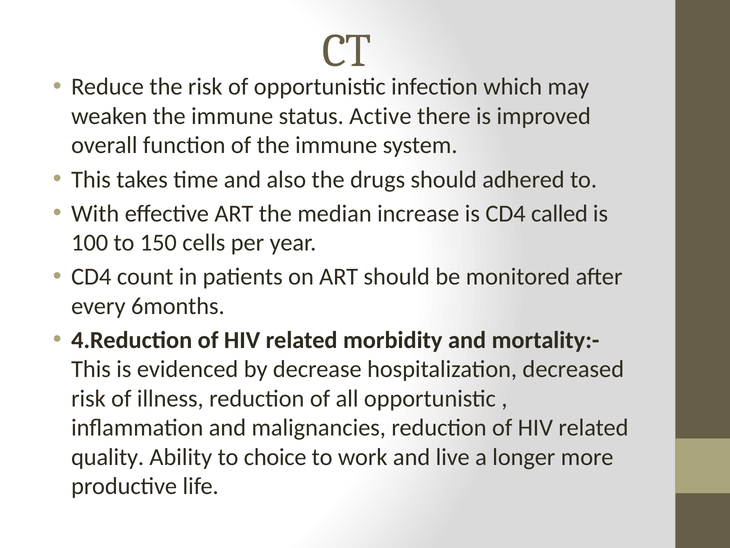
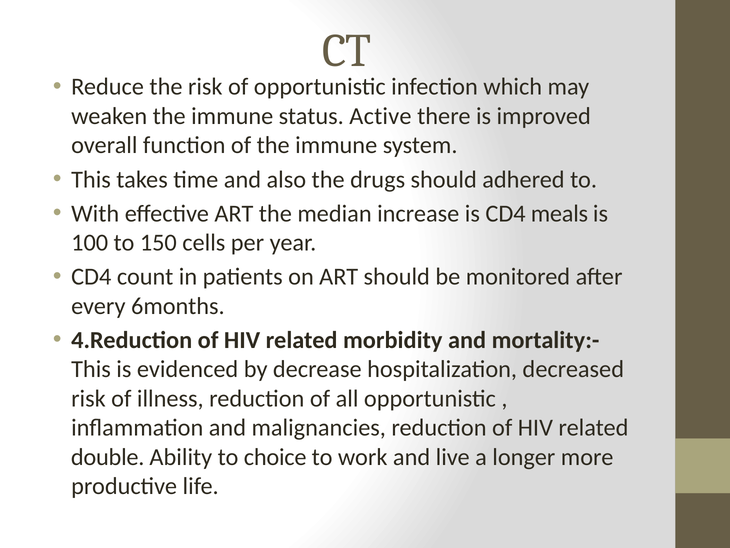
called: called -> meals
quality: quality -> double
